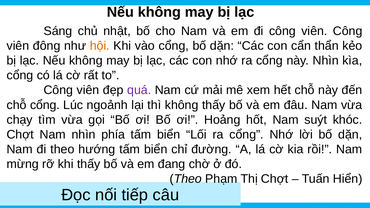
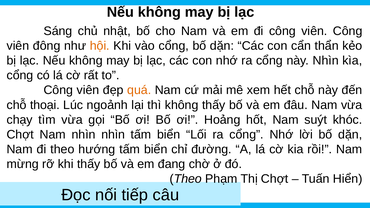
quá colour: purple -> orange
chỗ cổng: cổng -> thoại
nhìn phía: phía -> nhìn
